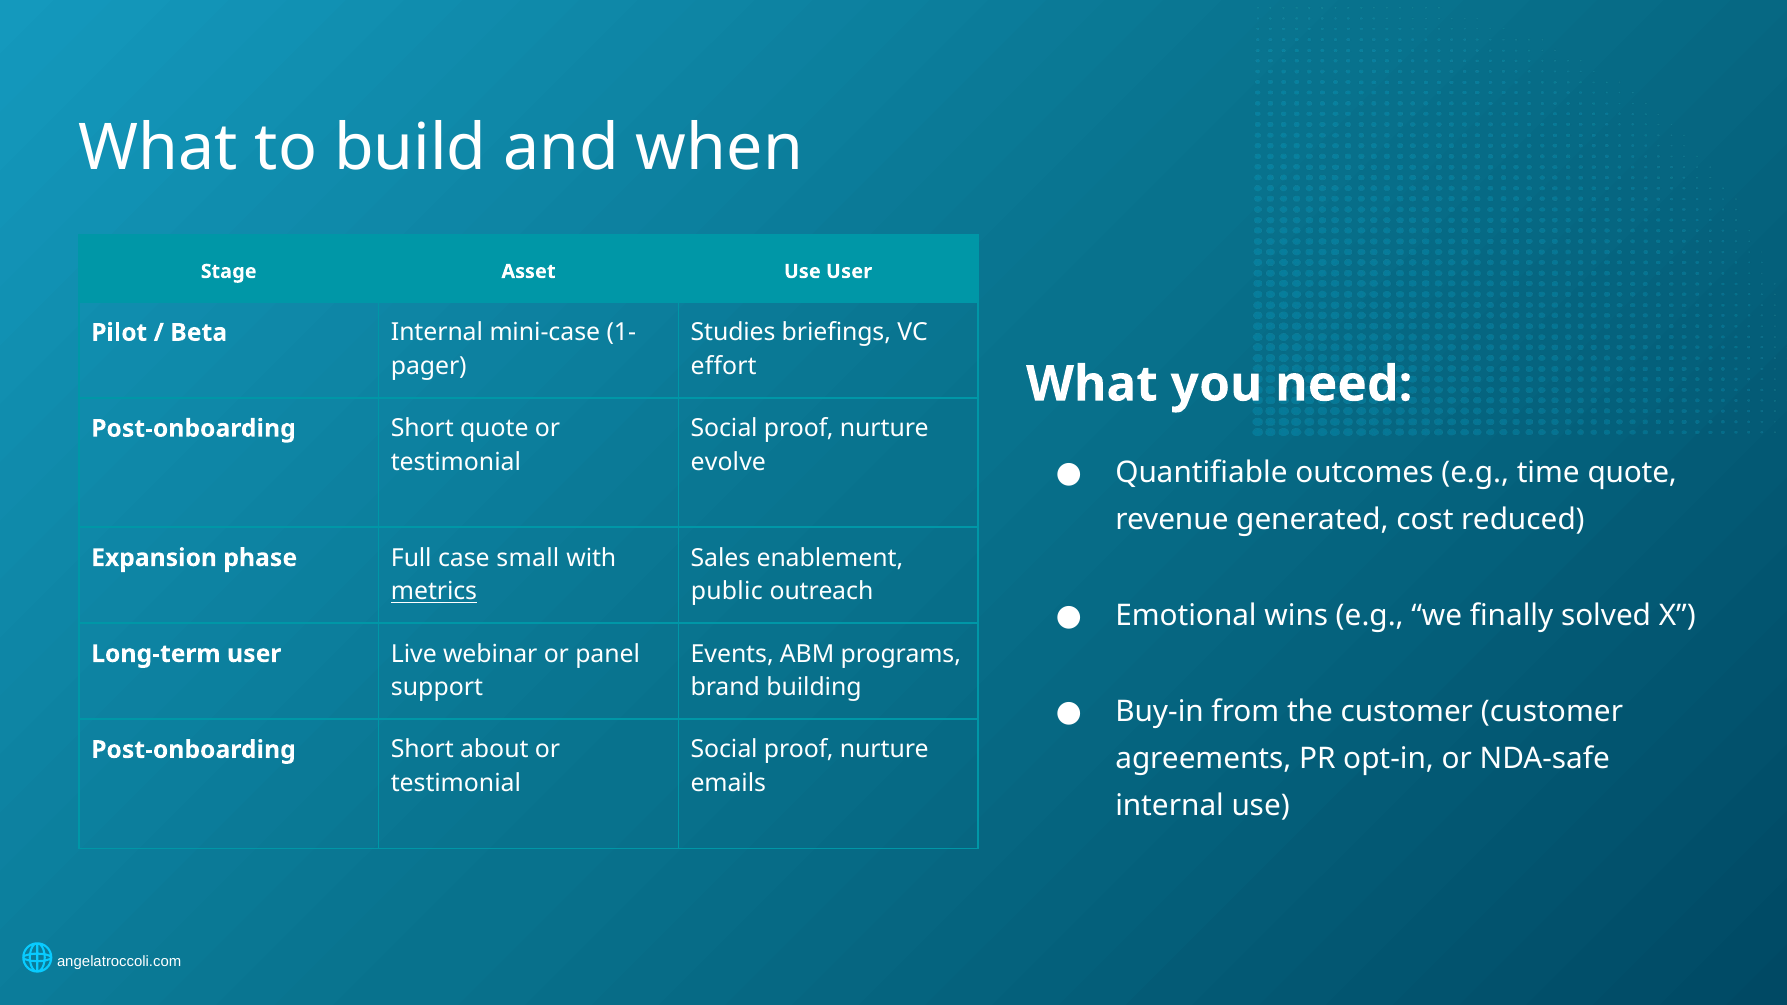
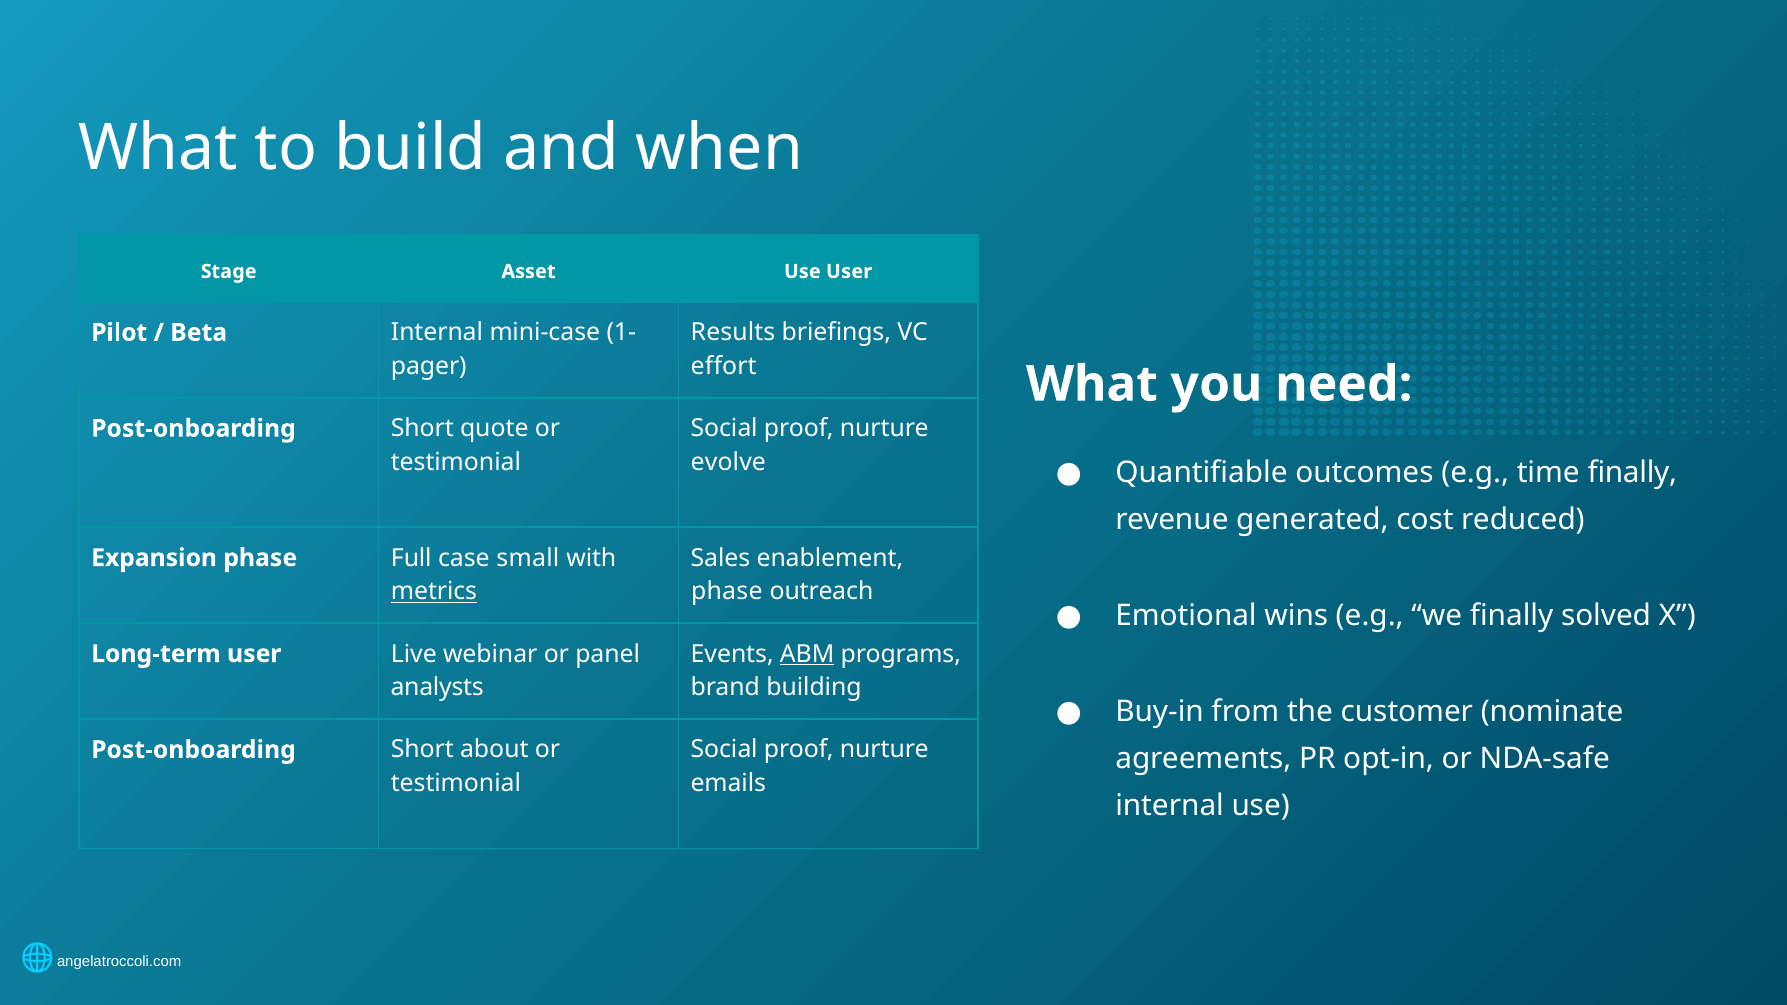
Studies: Studies -> Results
time quote: quote -> finally
public at (727, 592): public -> phase
ABM underline: none -> present
support: support -> analysts
customer customer: customer -> nominate
